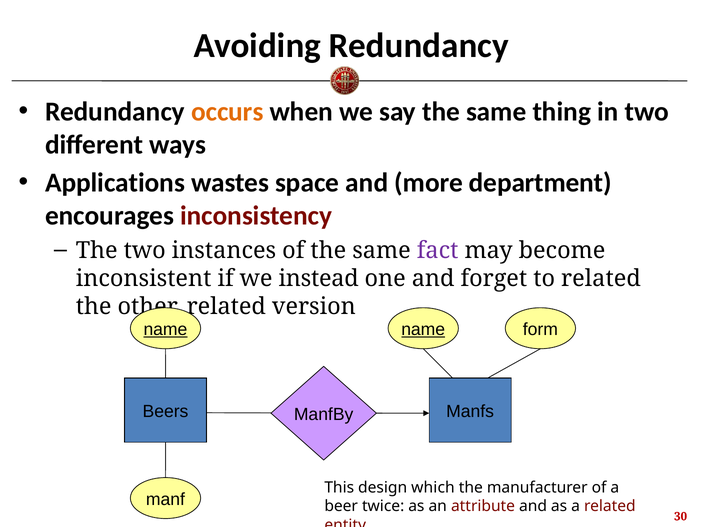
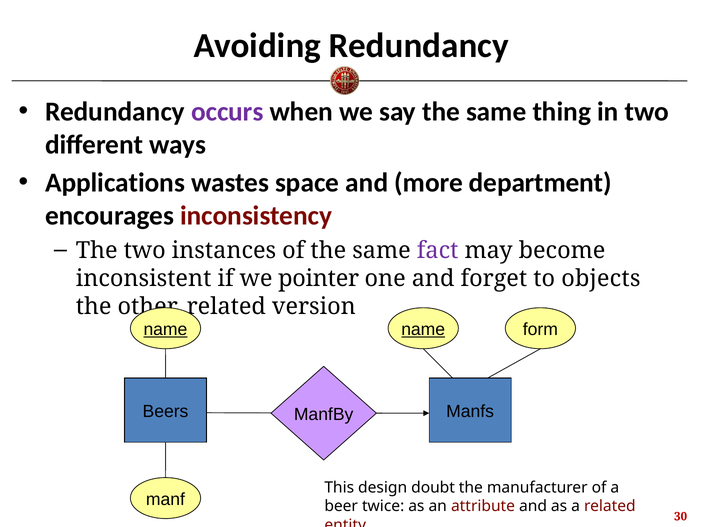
occurs colour: orange -> purple
instead: instead -> pointer
to related: related -> objects
which: which -> doubt
